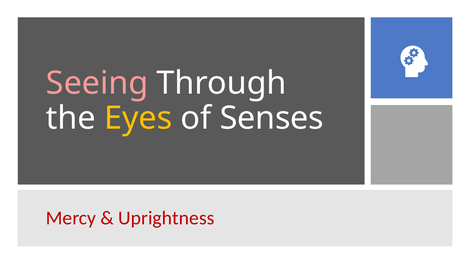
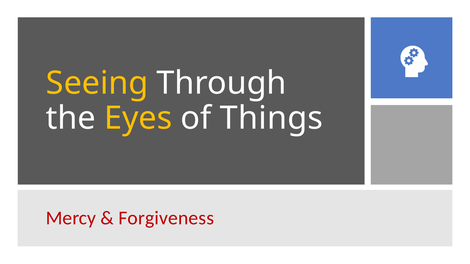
Seeing colour: pink -> yellow
Senses: Senses -> Things
Uprightness: Uprightness -> Forgiveness
